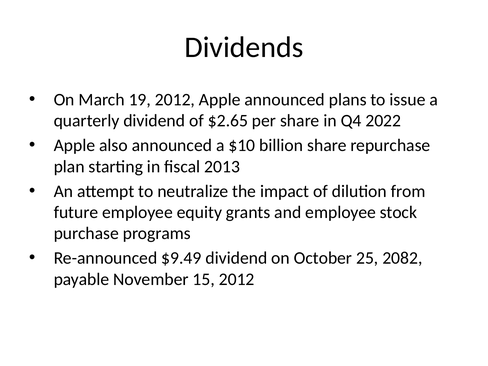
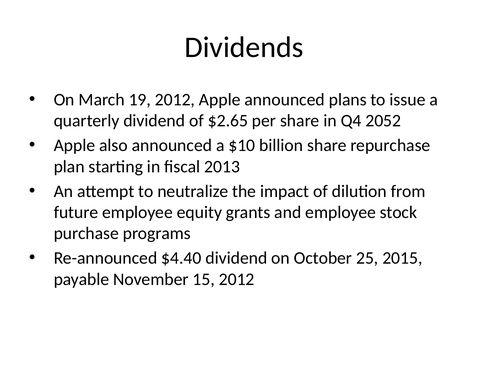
2022: 2022 -> 2052
$9.49: $9.49 -> $4.40
2082: 2082 -> 2015
